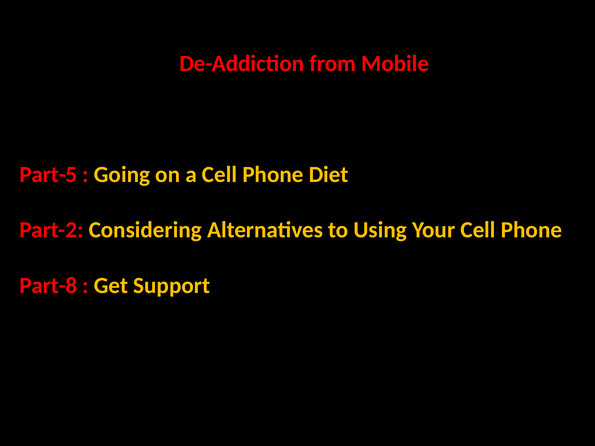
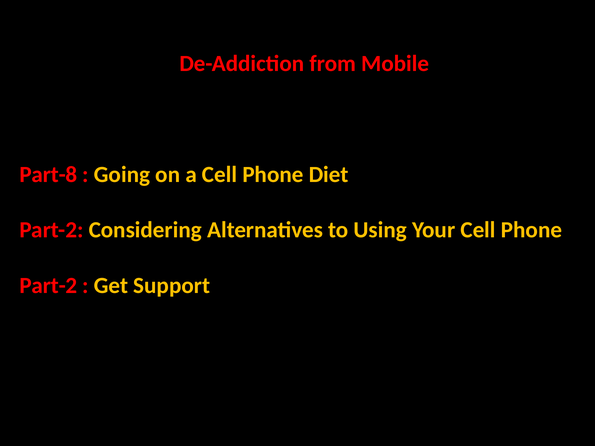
Part-5: Part-5 -> Part-8
Part-8 at (48, 286): Part-8 -> Part-2
